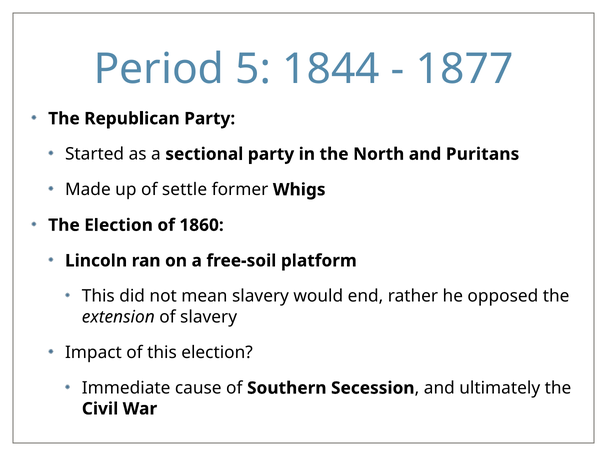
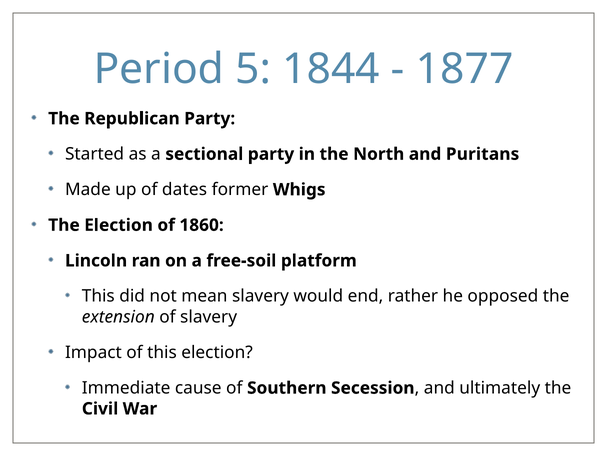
settle: settle -> dates
